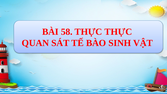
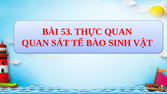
58: 58 -> 53
THỰC THỰC: THỰC -> QUAN
